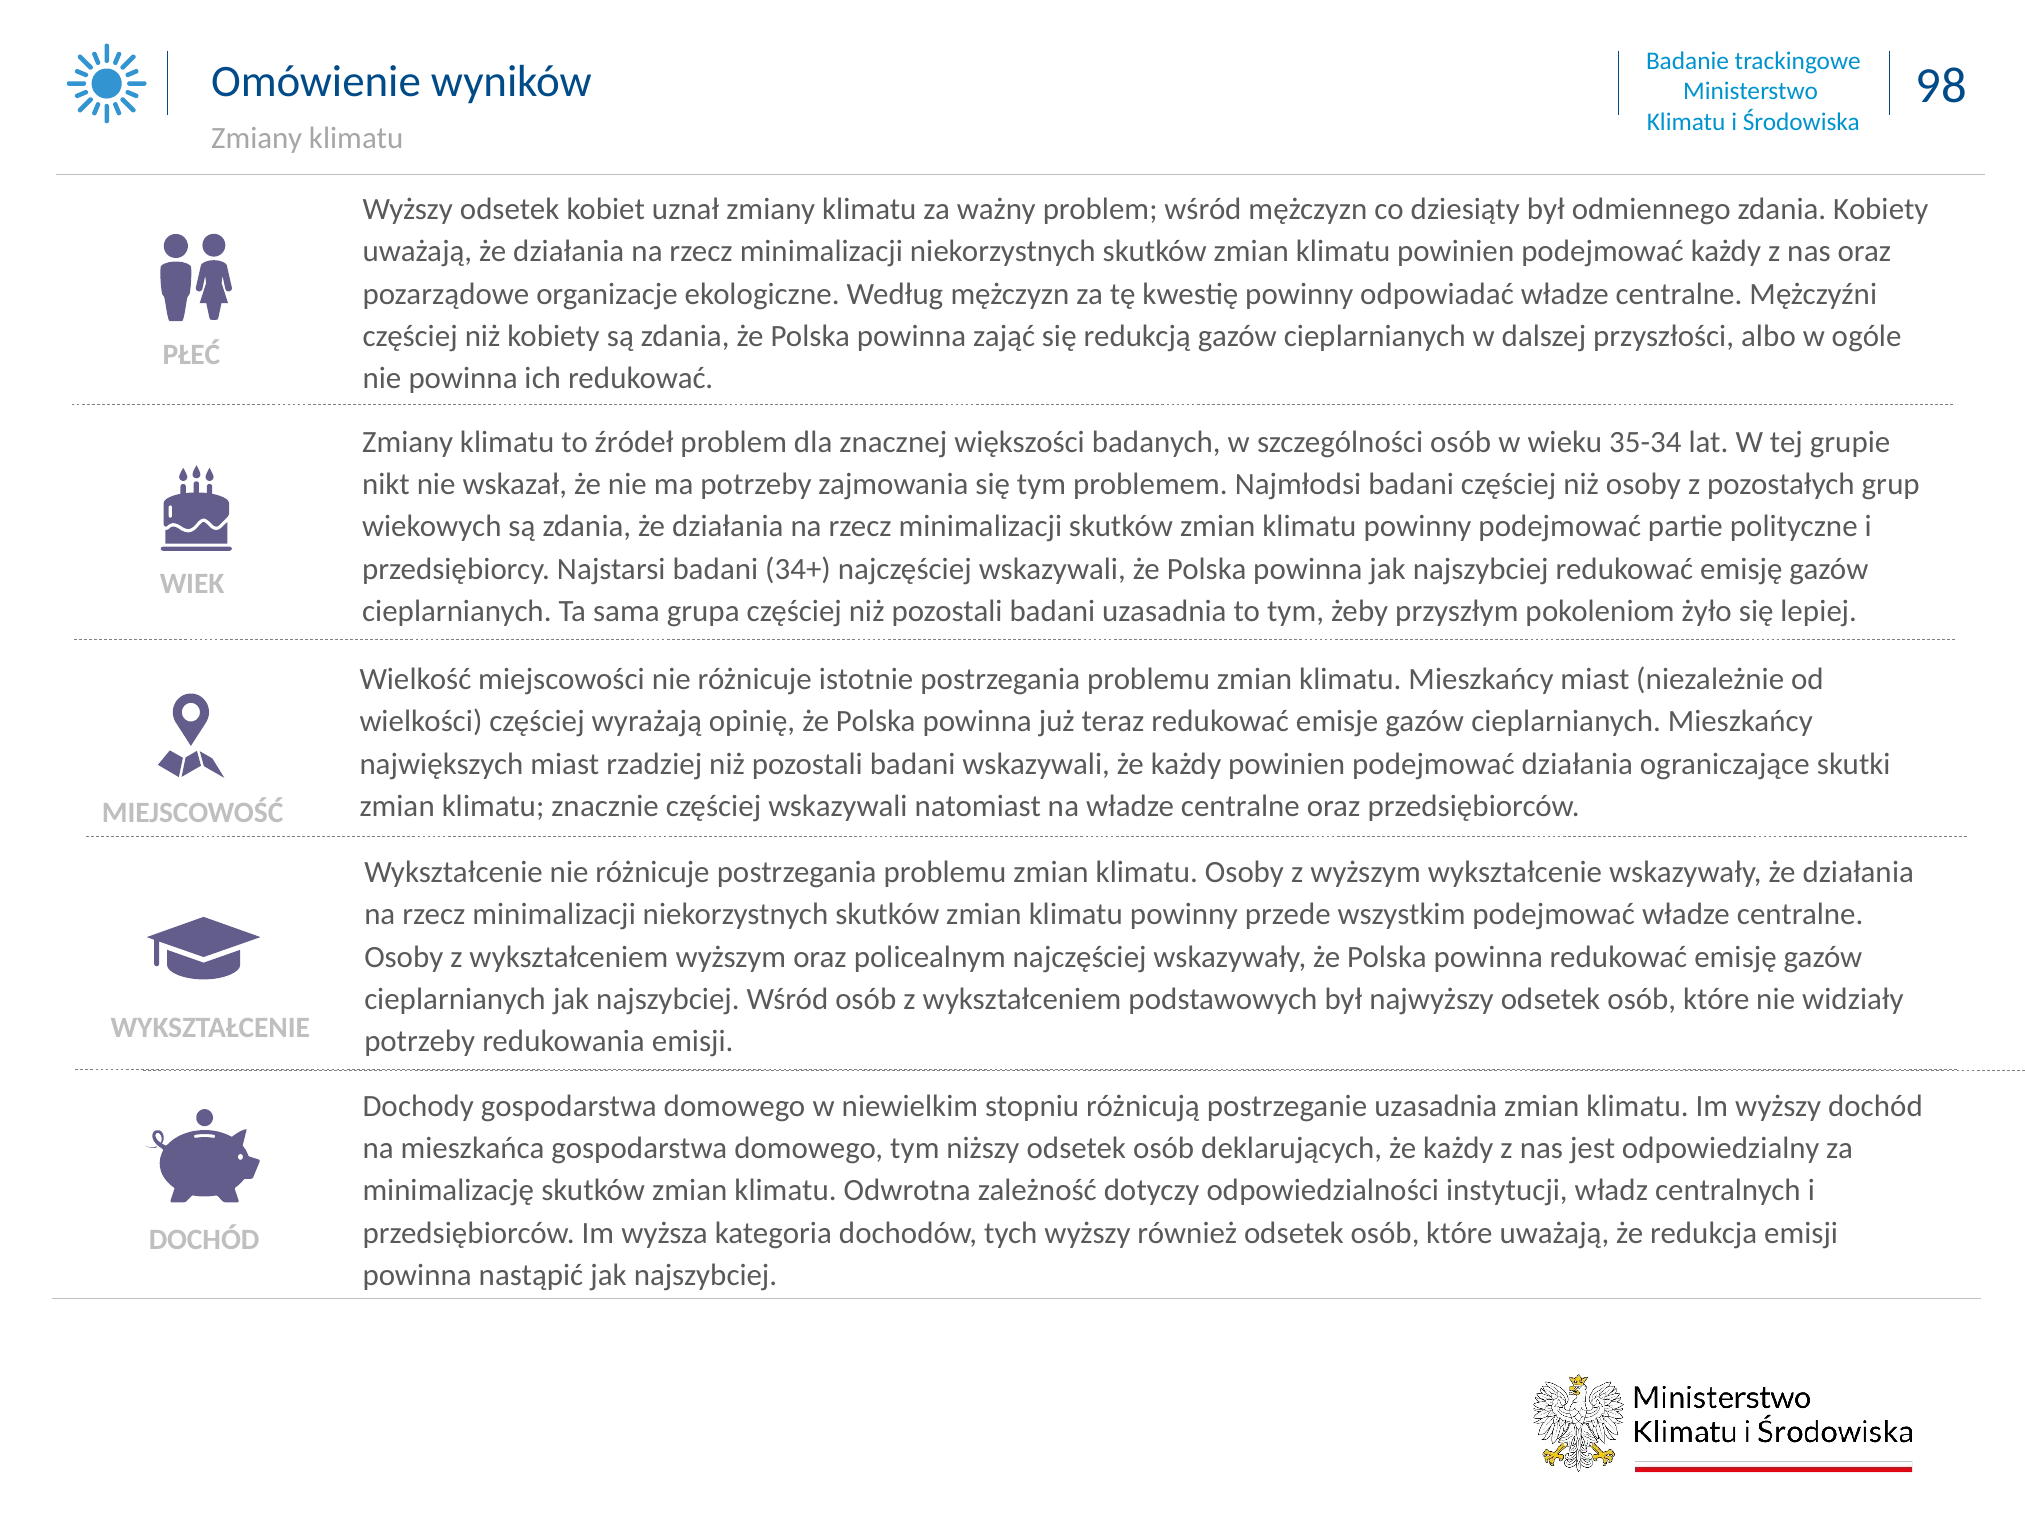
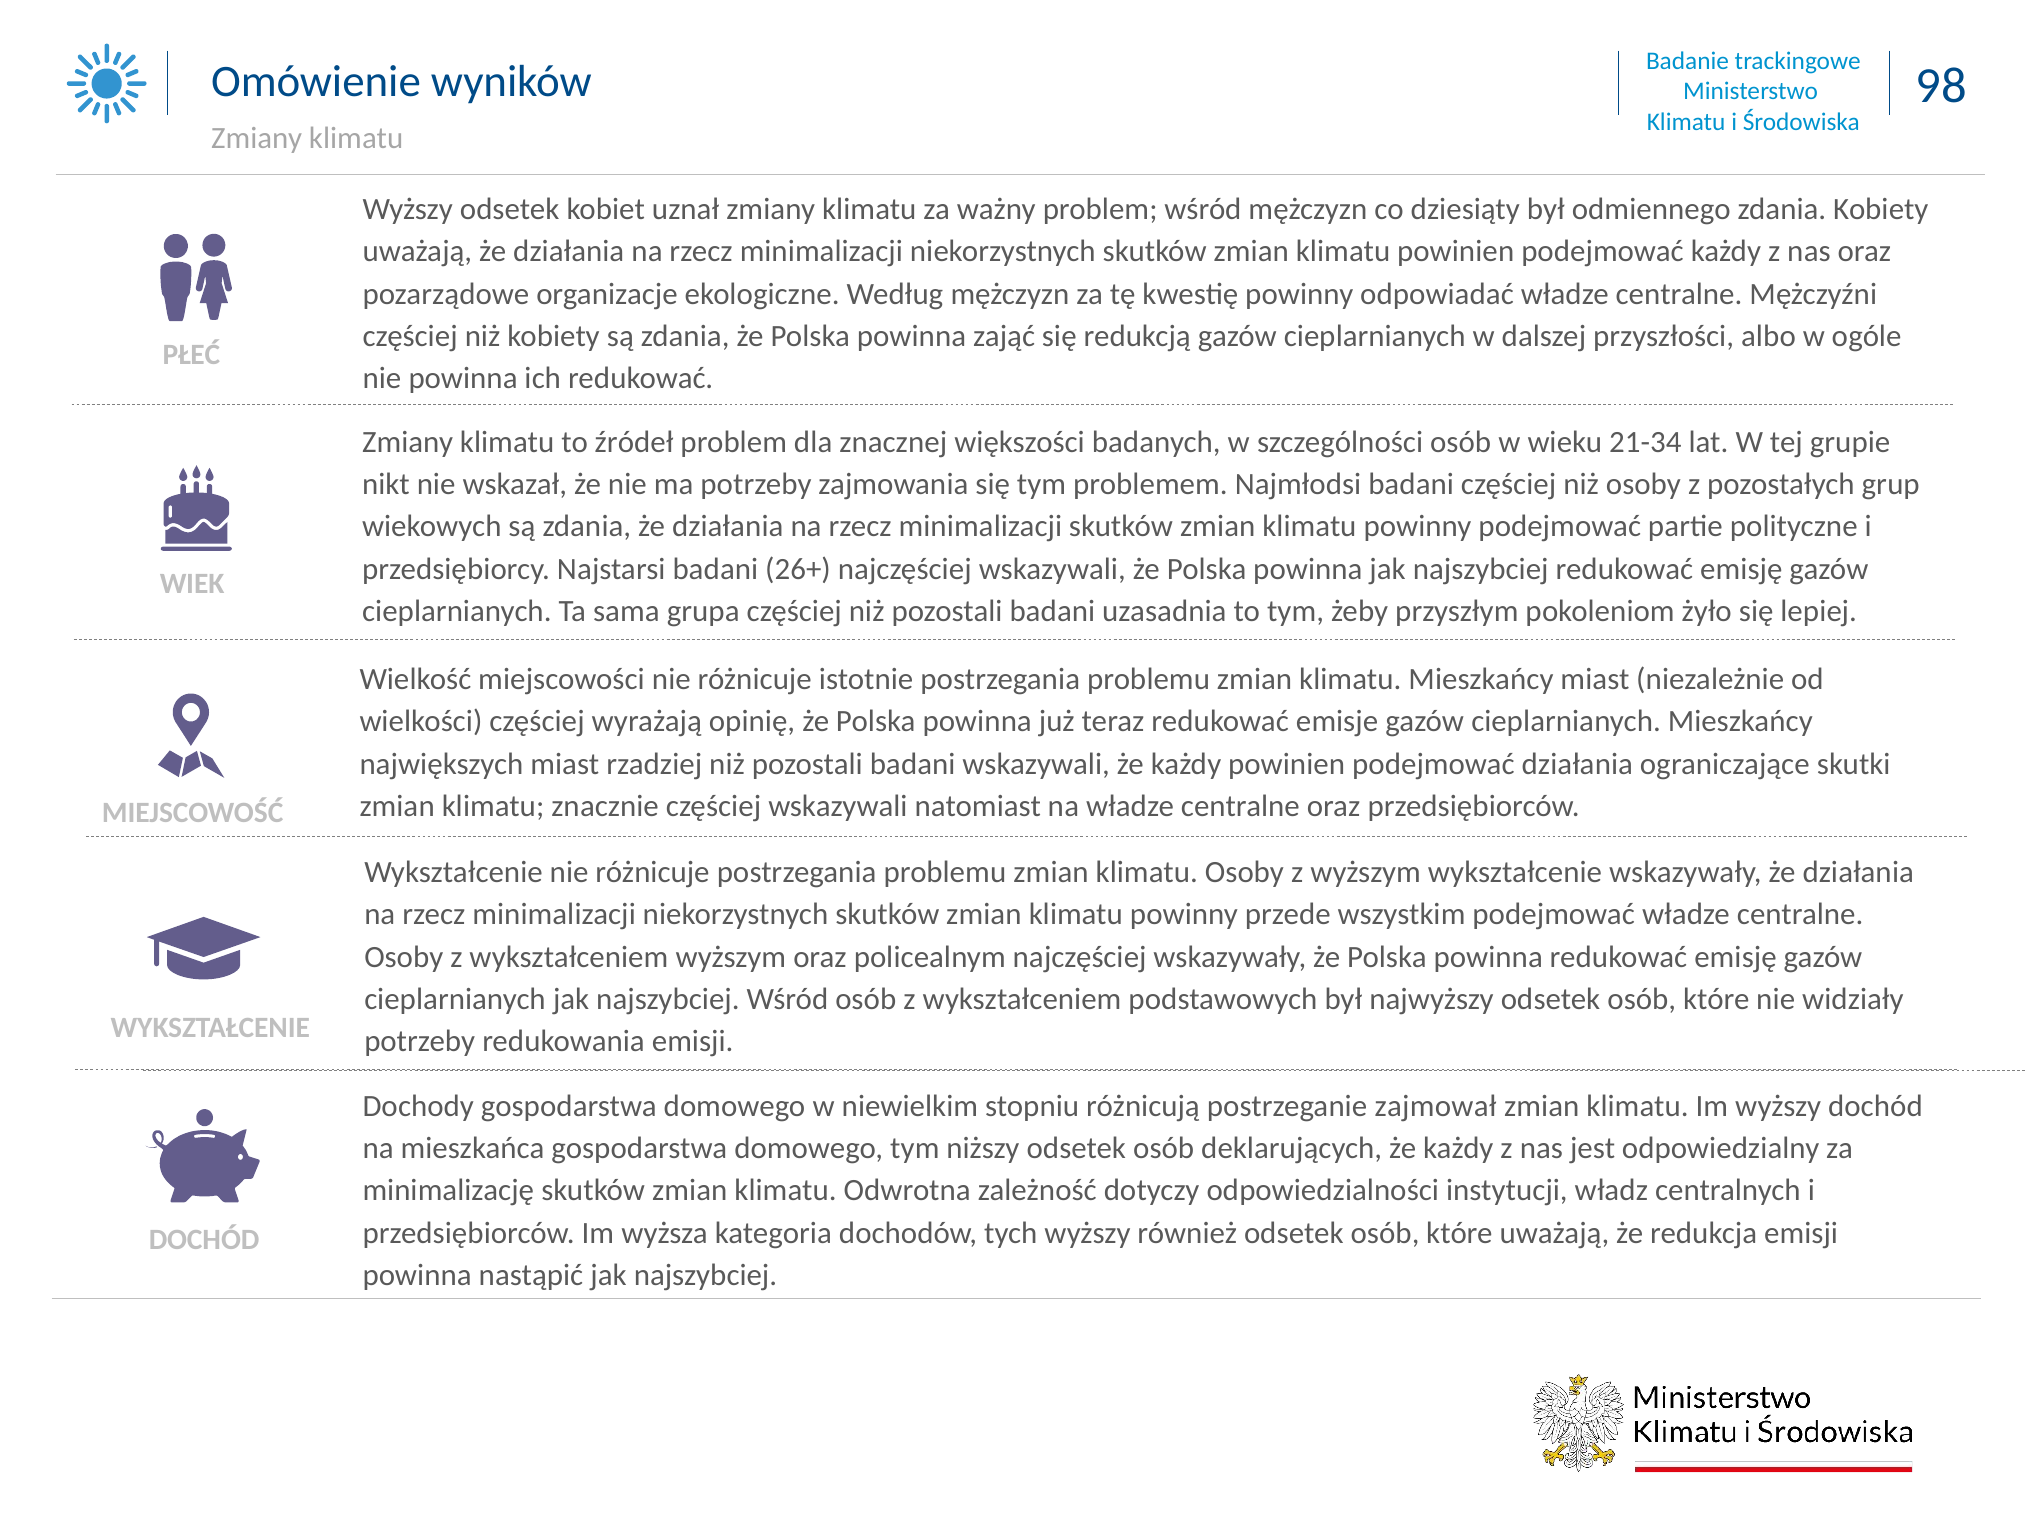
35-34: 35-34 -> 21-34
34+: 34+ -> 26+
postrzeganie uzasadnia: uzasadnia -> zajmował
